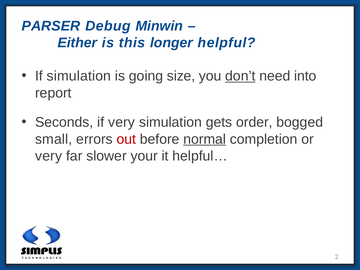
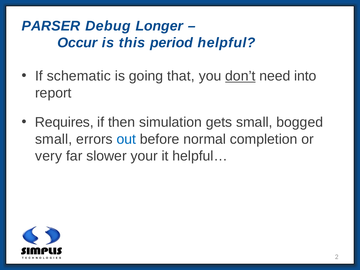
Minwin: Minwin -> Longer
Either: Either -> Occur
longer: longer -> period
If simulation: simulation -> schematic
size: size -> that
Seconds: Seconds -> Requires
if very: very -> then
gets order: order -> small
out colour: red -> blue
normal underline: present -> none
